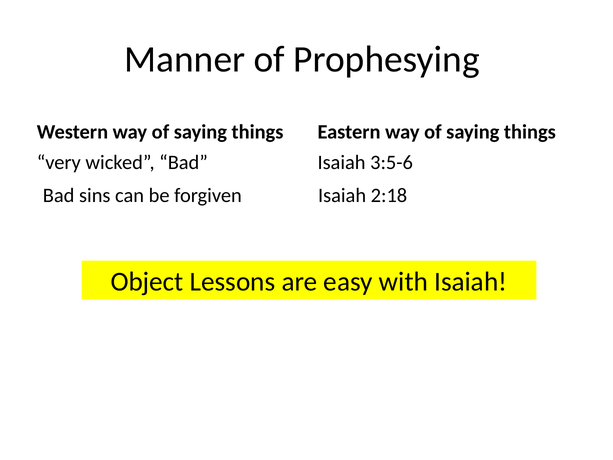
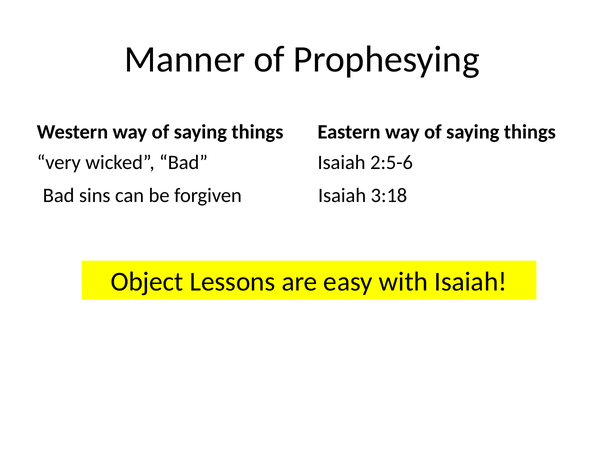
3:5-6: 3:5-6 -> 2:5-6
2:18: 2:18 -> 3:18
